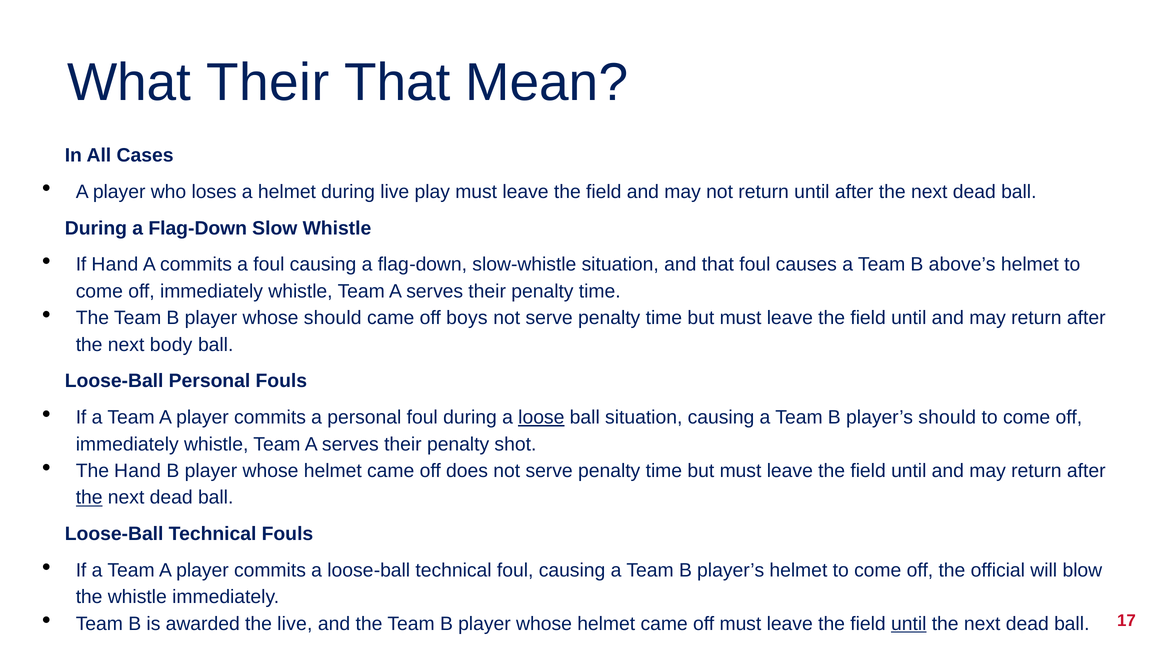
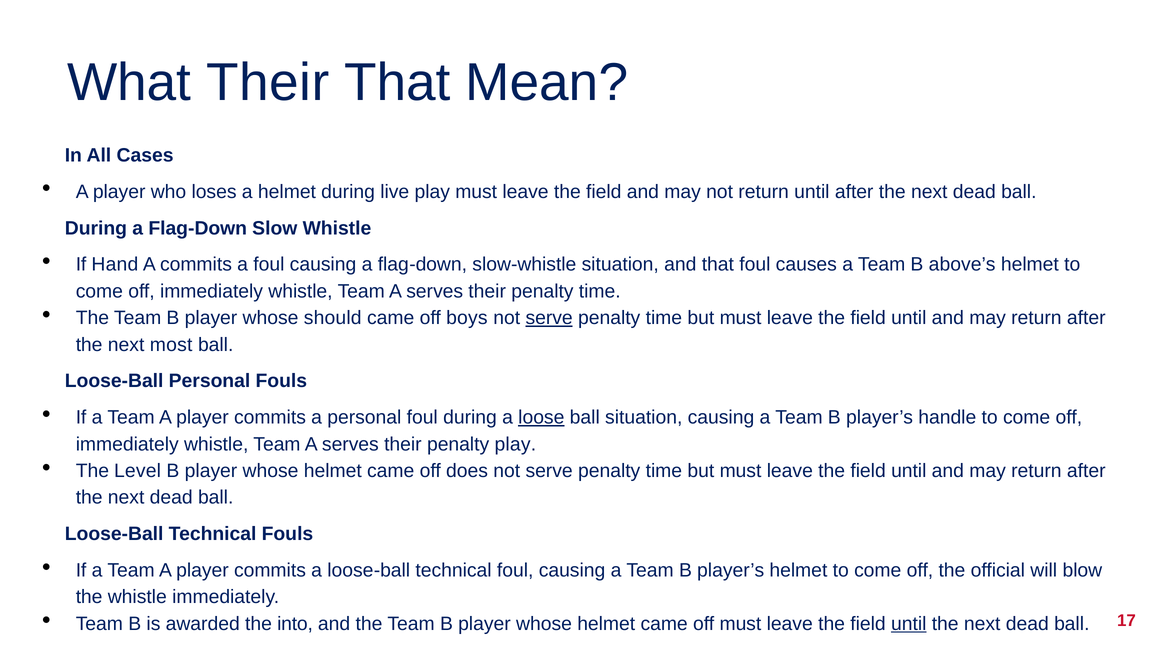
serve at (549, 318) underline: none -> present
body: body -> most
player’s should: should -> handle
penalty shot: shot -> play
The Hand: Hand -> Level
the at (89, 497) underline: present -> none
the live: live -> into
